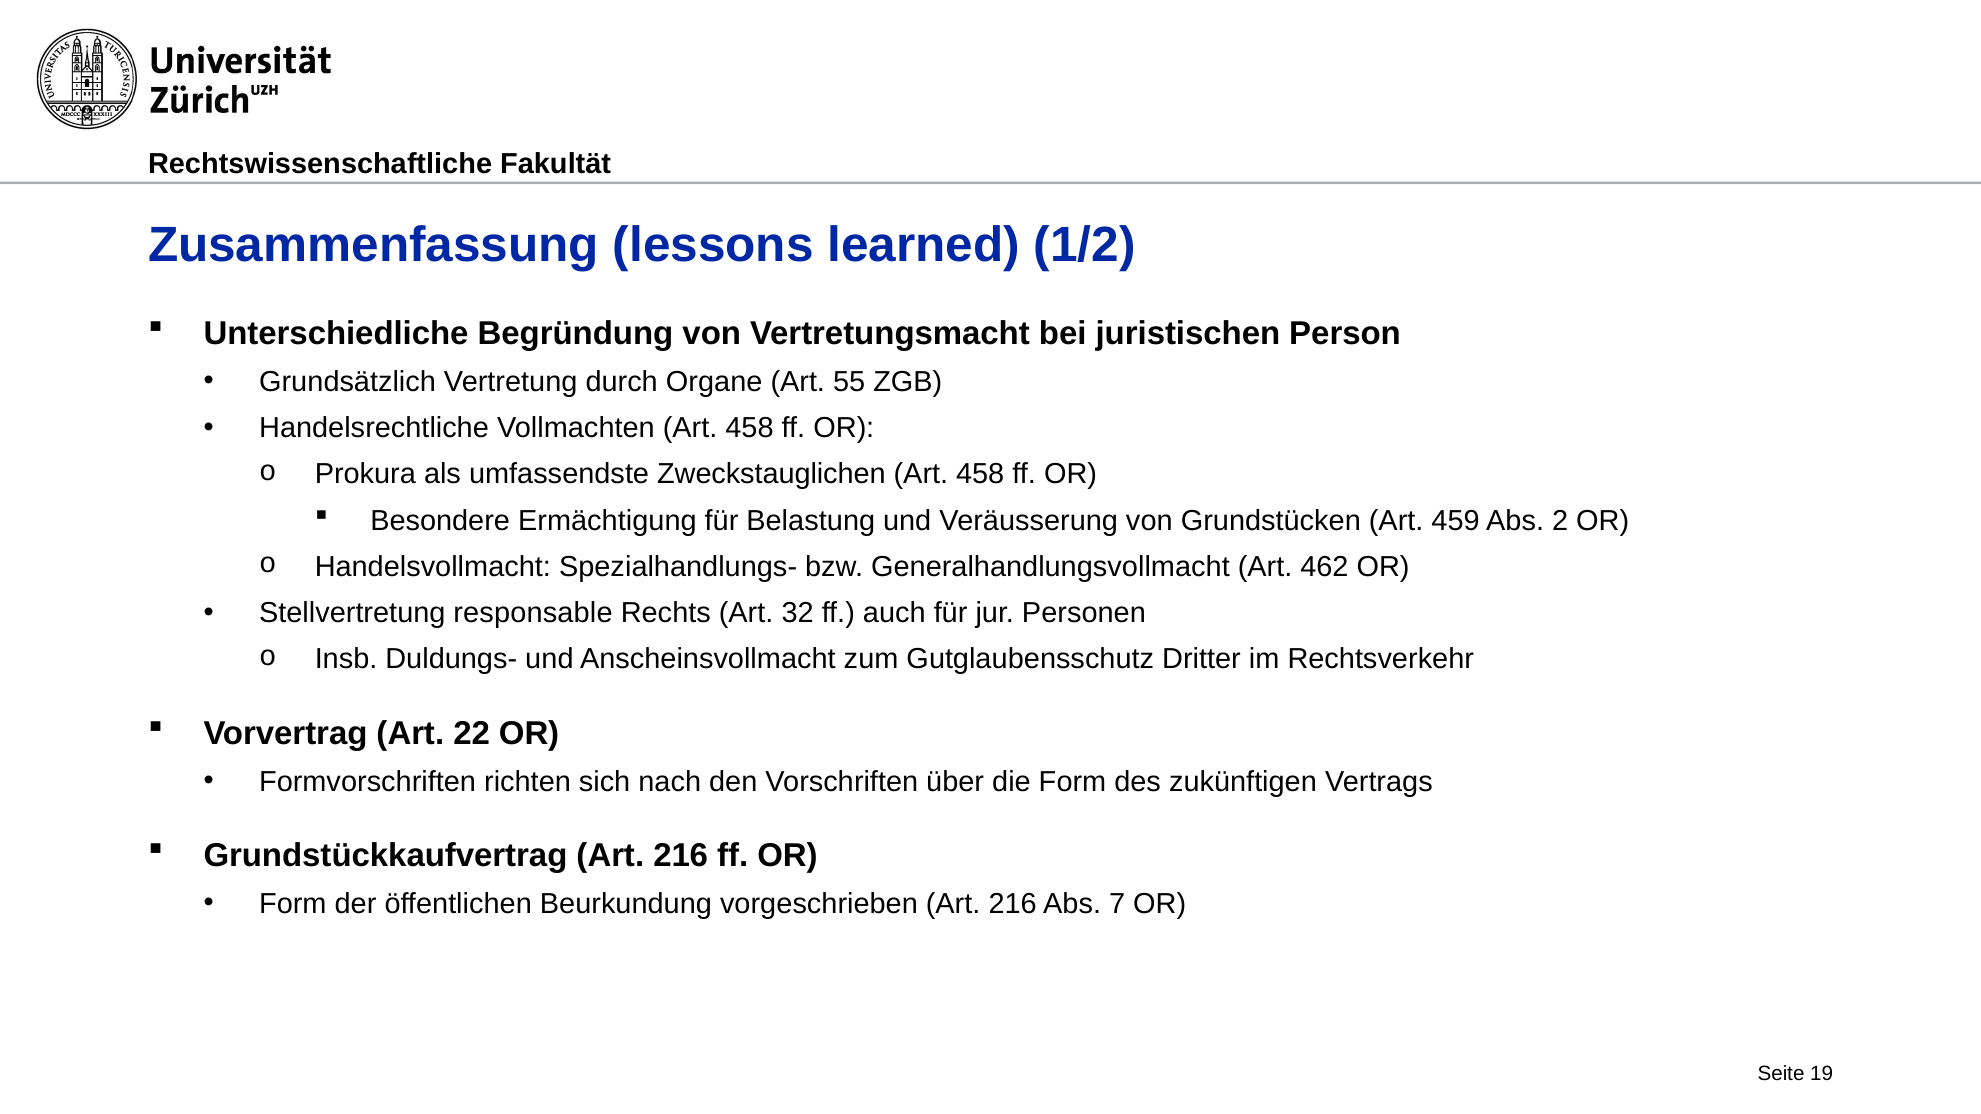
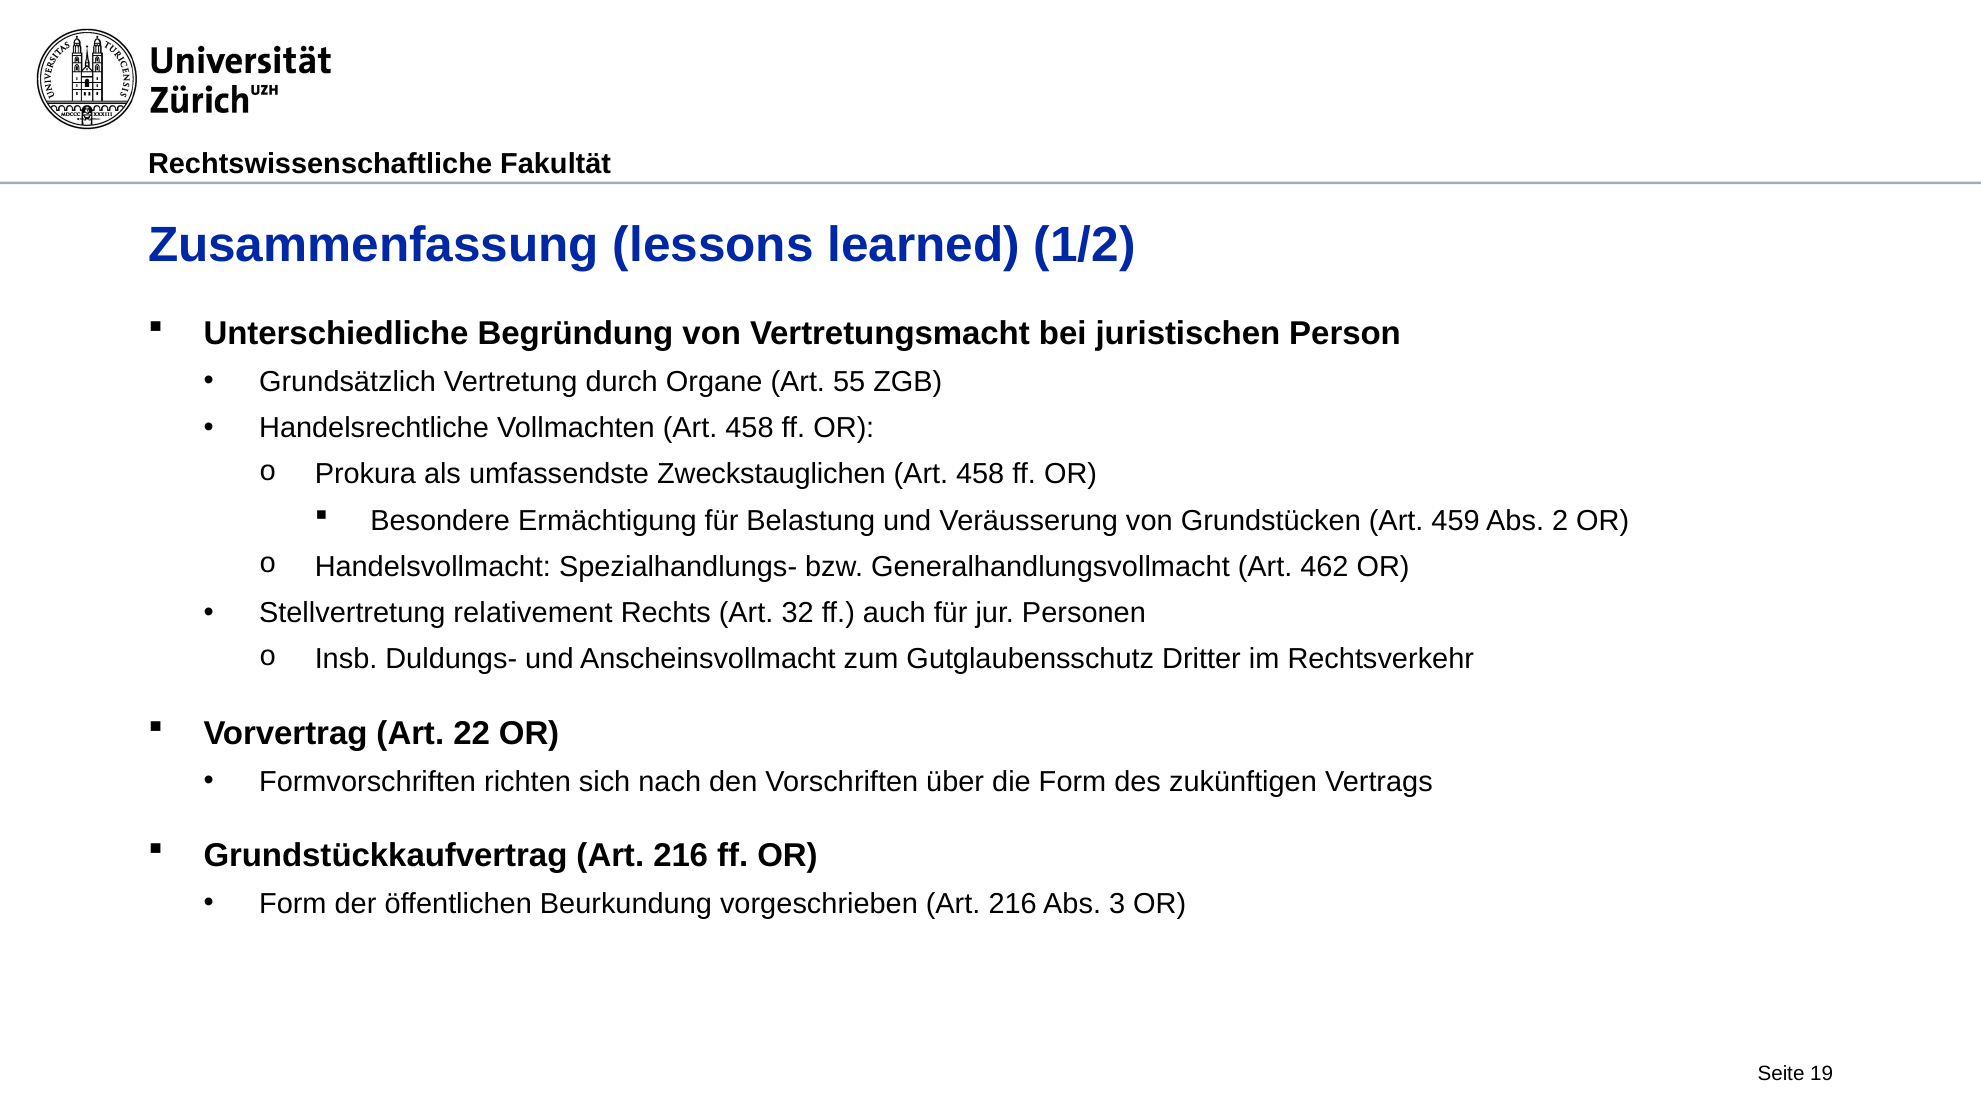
responsable: responsable -> relativement
7: 7 -> 3
